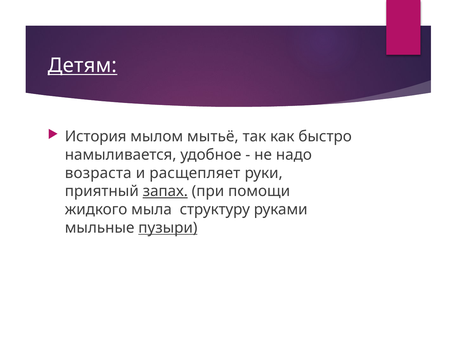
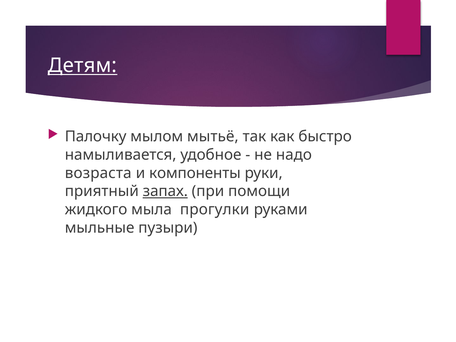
История: История -> Палочку
расщепляет: расщепляет -> компоненты
структуру: структуру -> прогулки
пузыри underline: present -> none
